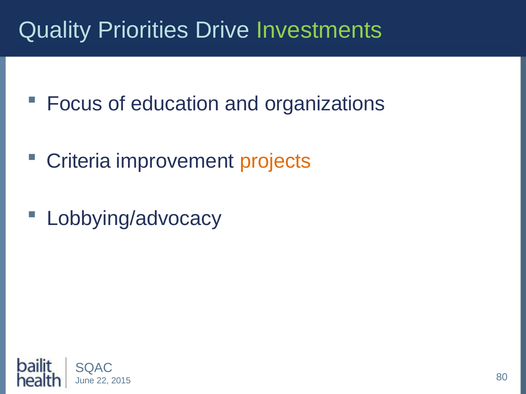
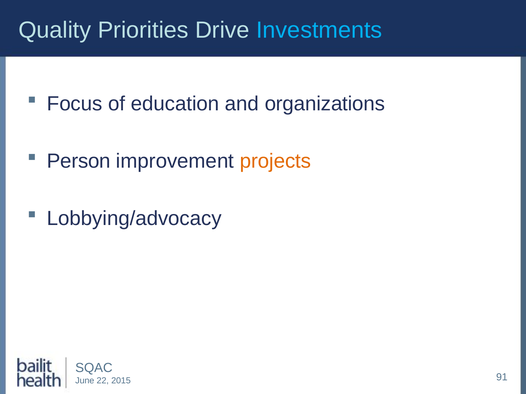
Investments colour: light green -> light blue
Criteria: Criteria -> Person
80: 80 -> 91
